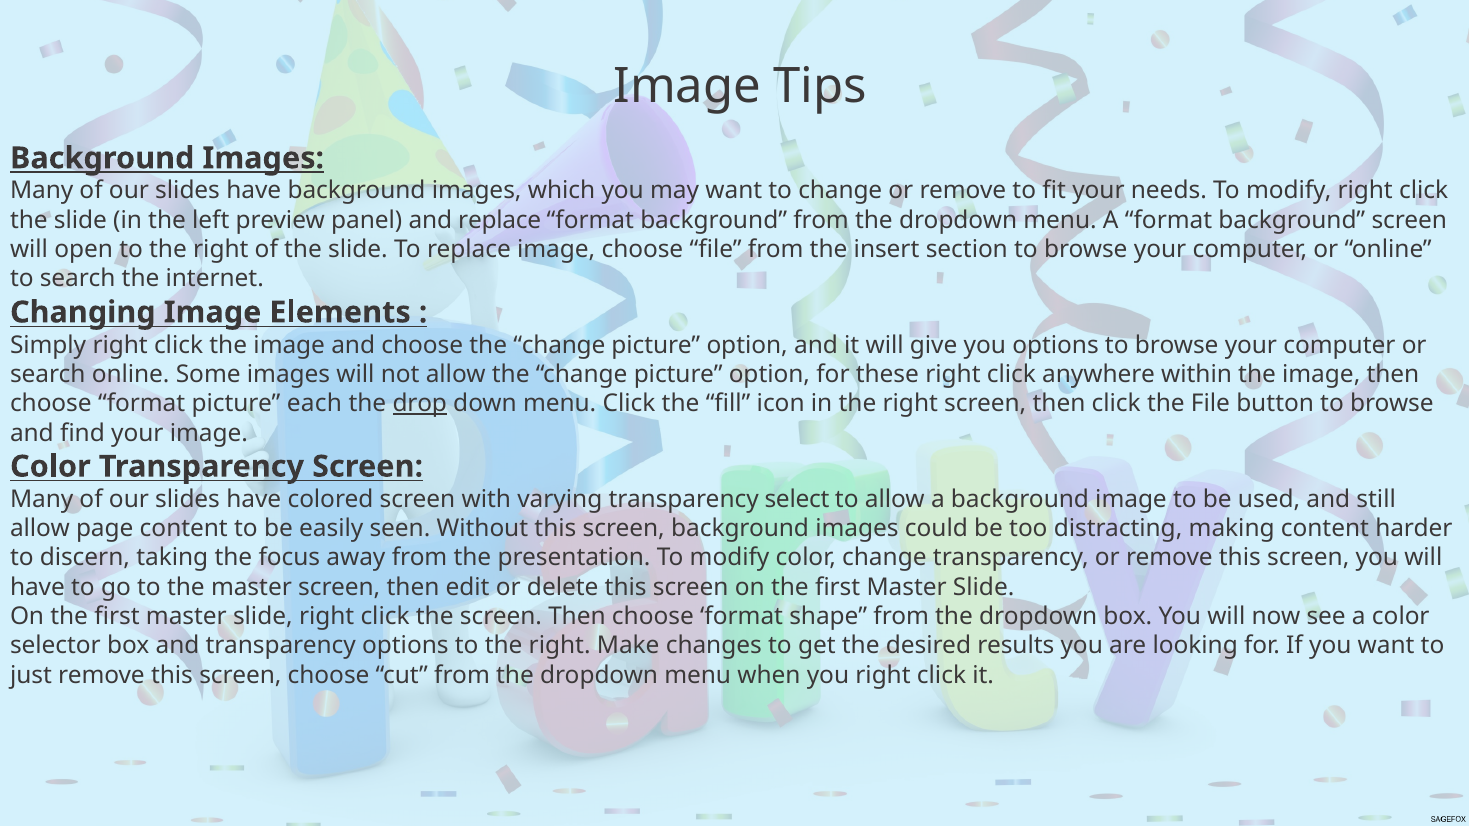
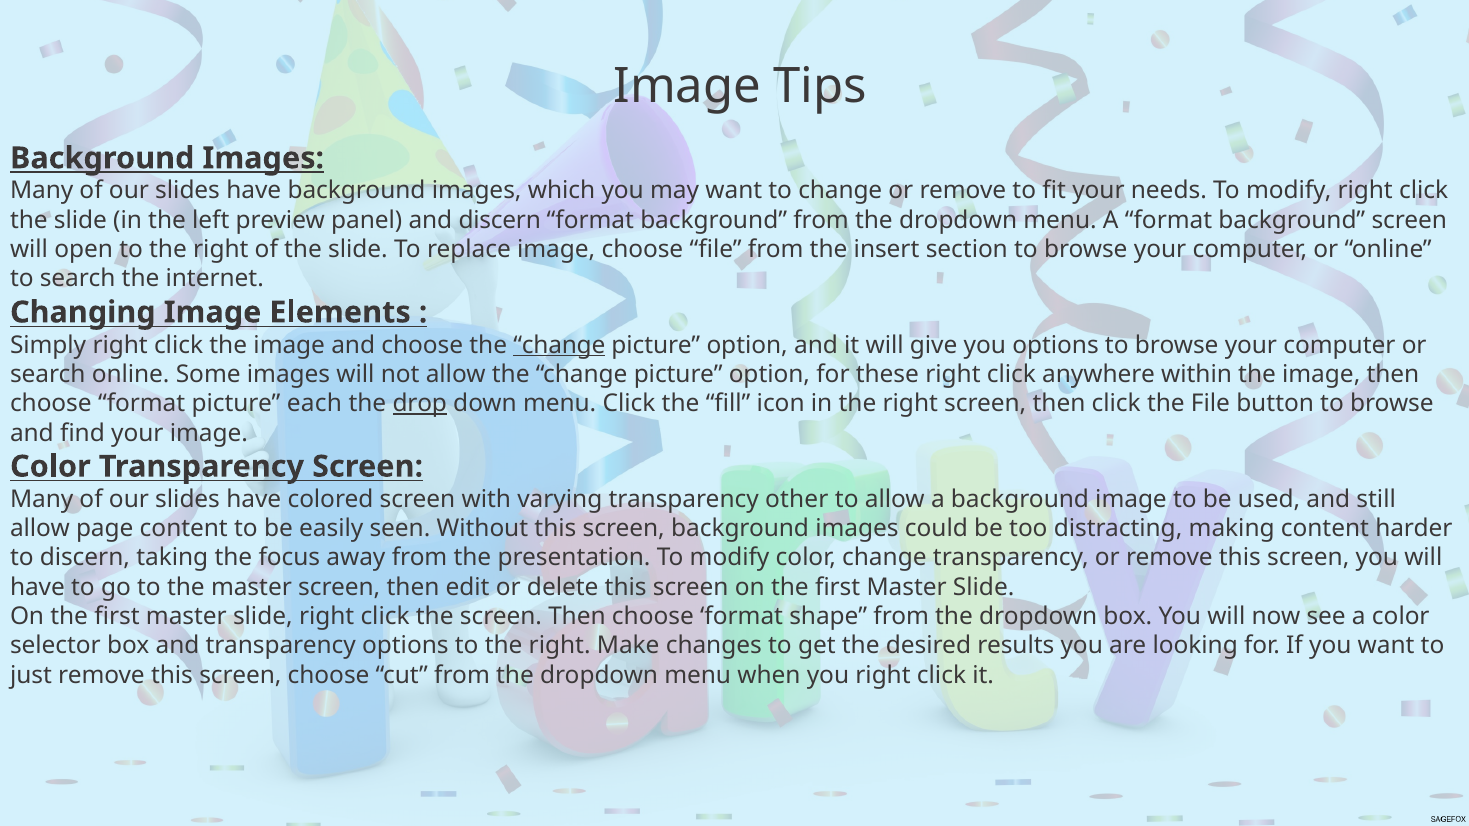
and replace: replace -> discern
change at (559, 345) underline: none -> present
select: select -> other
